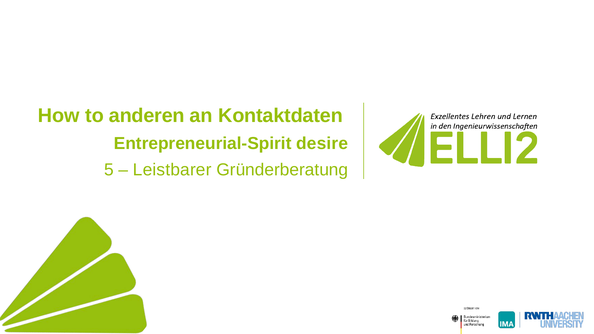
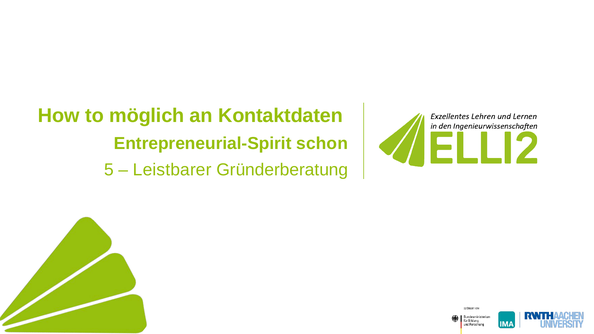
anderen: anderen -> möglich
desire: desire -> schon
